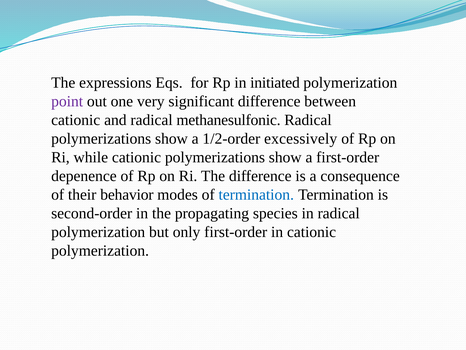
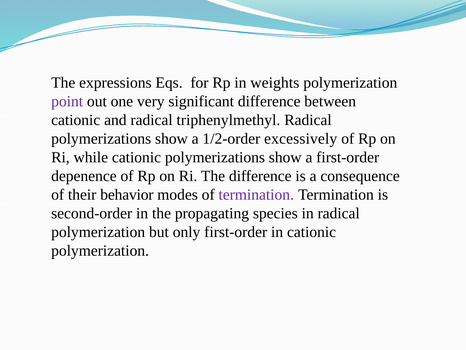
initiated: initiated -> weights
methanesulfonic: methanesulfonic -> triphenylmethyl
termination at (256, 194) colour: blue -> purple
